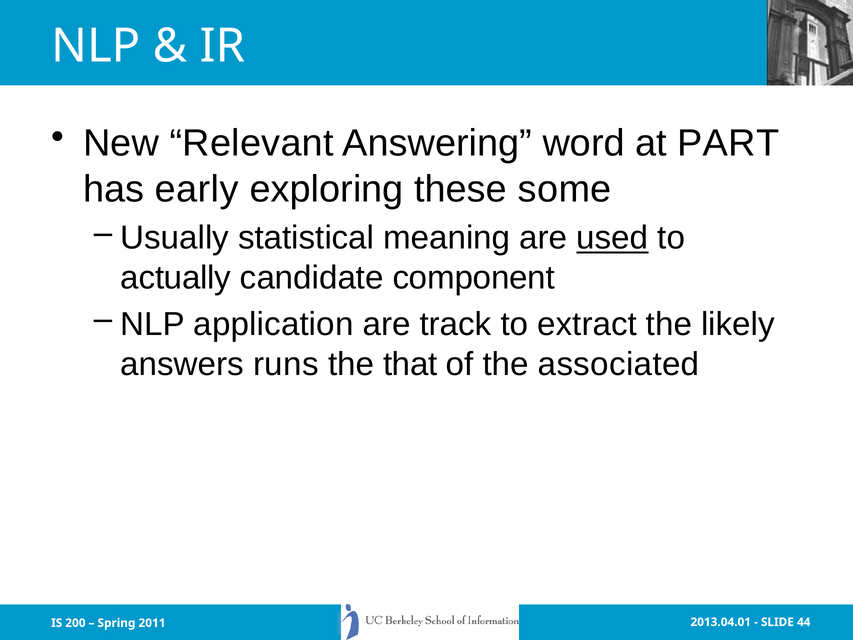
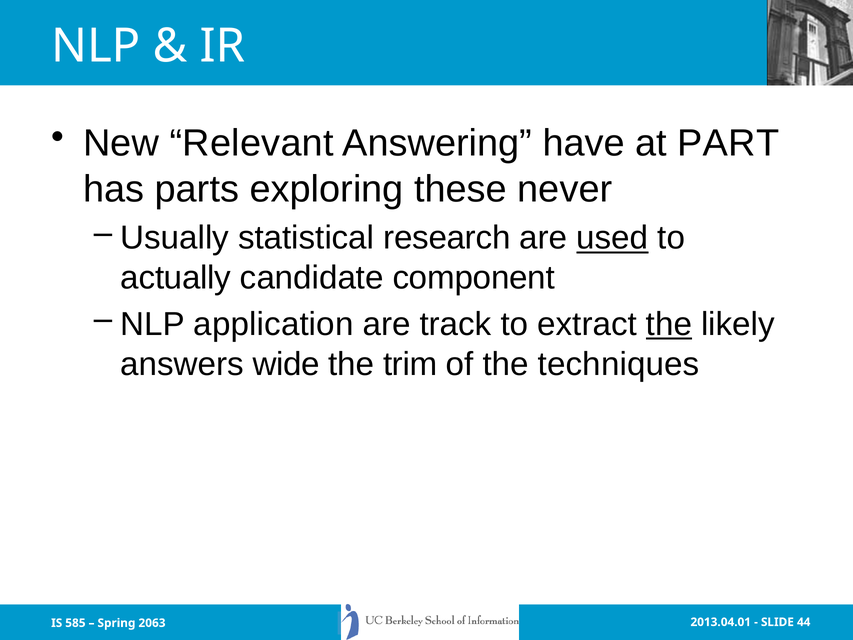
word: word -> have
early: early -> parts
some: some -> never
meaning: meaning -> research
the at (669, 324) underline: none -> present
runs: runs -> wide
that: that -> trim
associated: associated -> techniques
200: 200 -> 585
2011: 2011 -> 2063
